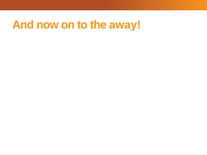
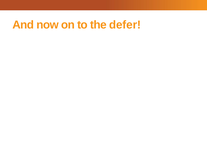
away: away -> defer
